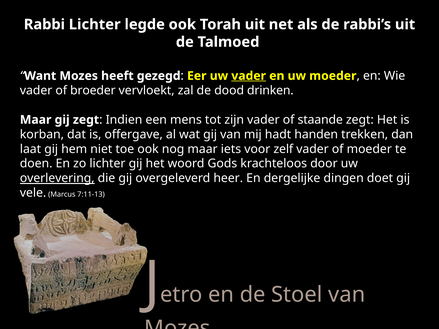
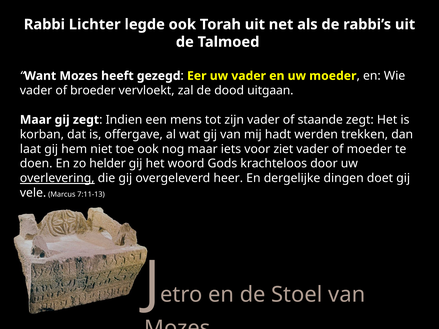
vader at (249, 76) underline: present -> none
drinken: drinken -> uitgaan
handen: handen -> werden
zelf: zelf -> ziet
zo lichter: lichter -> helder
